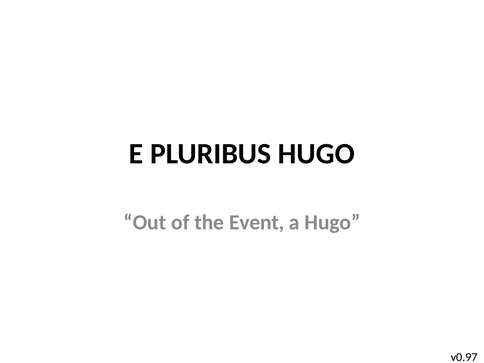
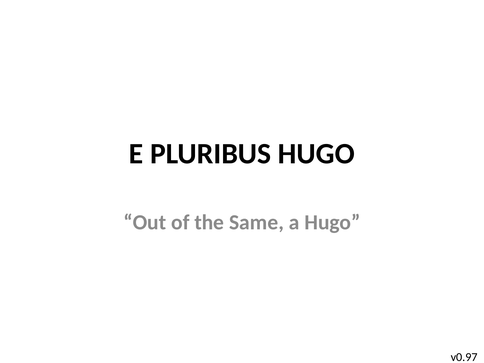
Event: Event -> Same
